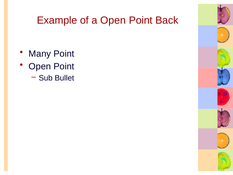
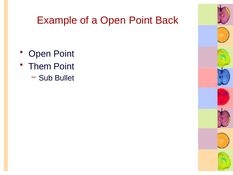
Many at (40, 54): Many -> Open
Open at (40, 66): Open -> Them
